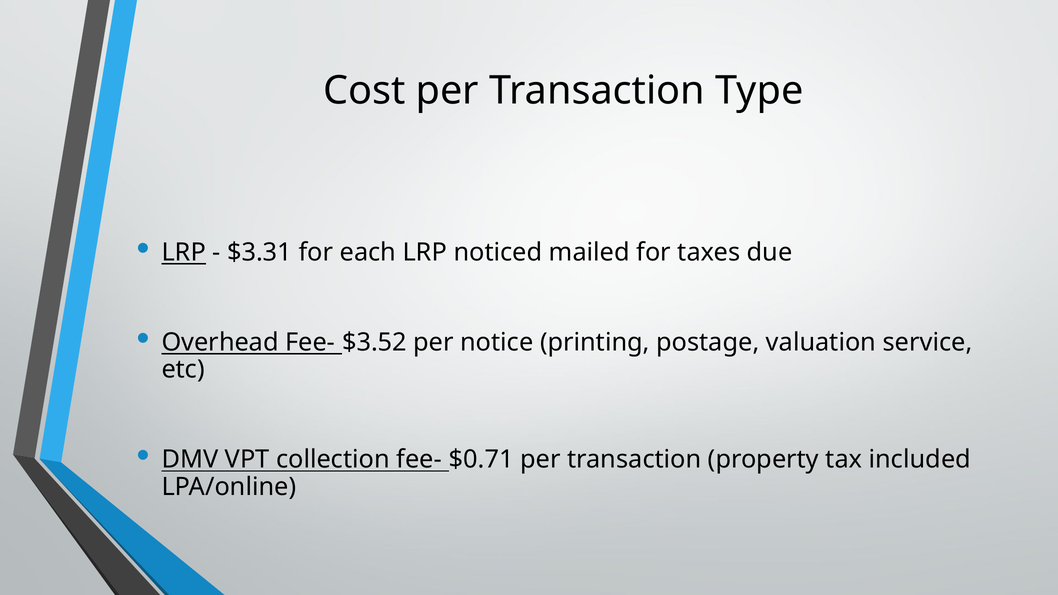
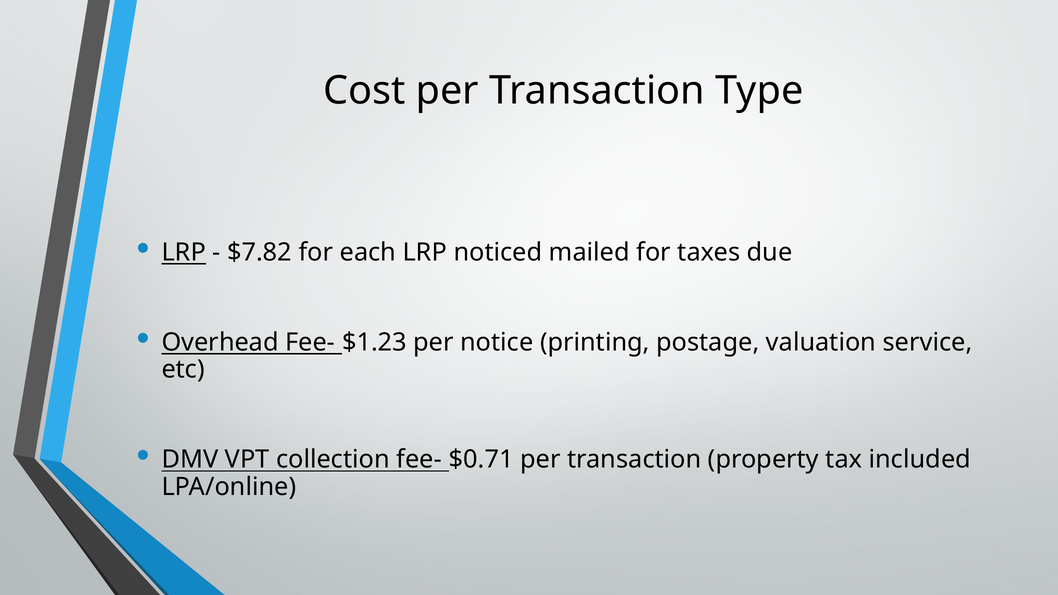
$3.31: $3.31 -> $7.82
$3.52: $3.52 -> $1.23
